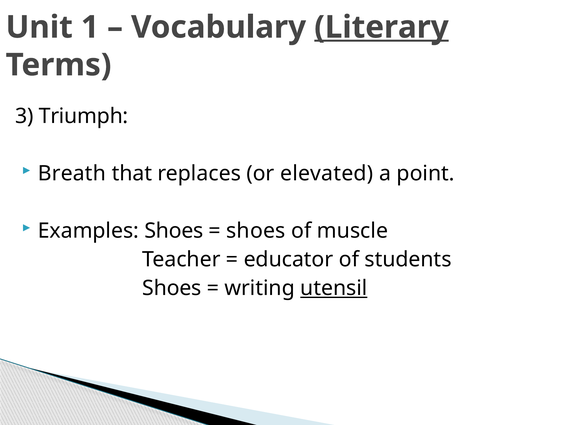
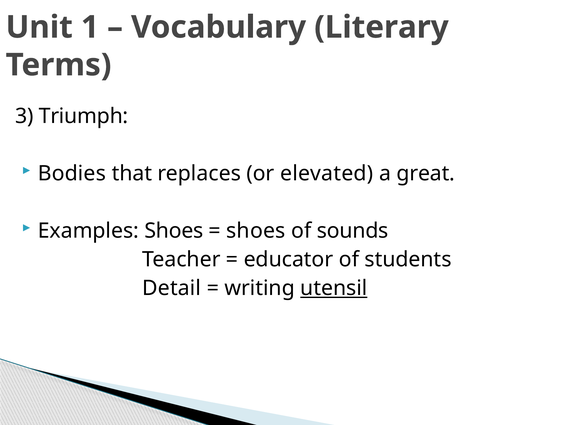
Literary underline: present -> none
Breath: Breath -> Bodies
point: point -> great
muscle: muscle -> sounds
Shoes at (172, 288): Shoes -> Detail
